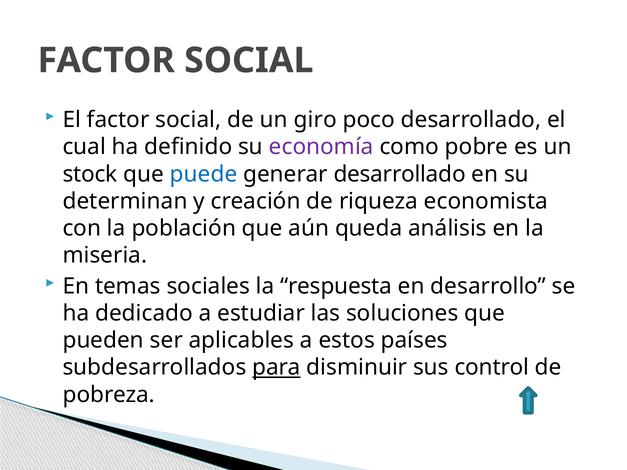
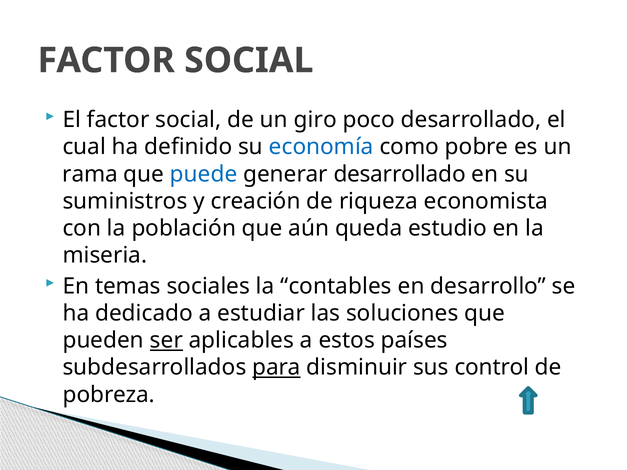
economía colour: purple -> blue
stock: stock -> rama
determinan: determinan -> suministros
análisis: análisis -> estudio
respuesta: respuesta -> contables
ser underline: none -> present
